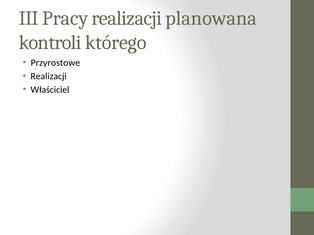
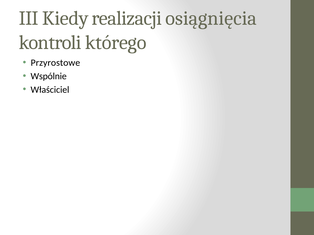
Pracy: Pracy -> Kiedy
planowana: planowana -> osiągnięcia
Realizacji at (49, 76): Realizacji -> Wspólnie
